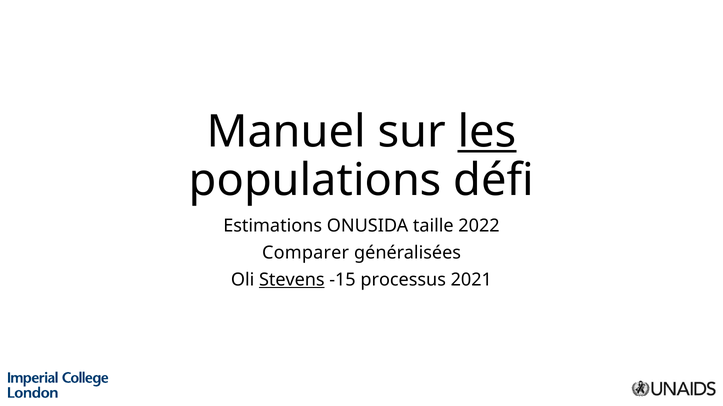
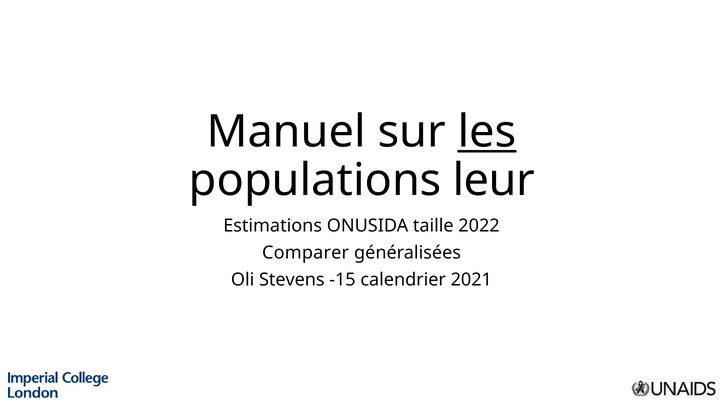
défi: défi -> leur
Stevens underline: present -> none
processus: processus -> calendrier
